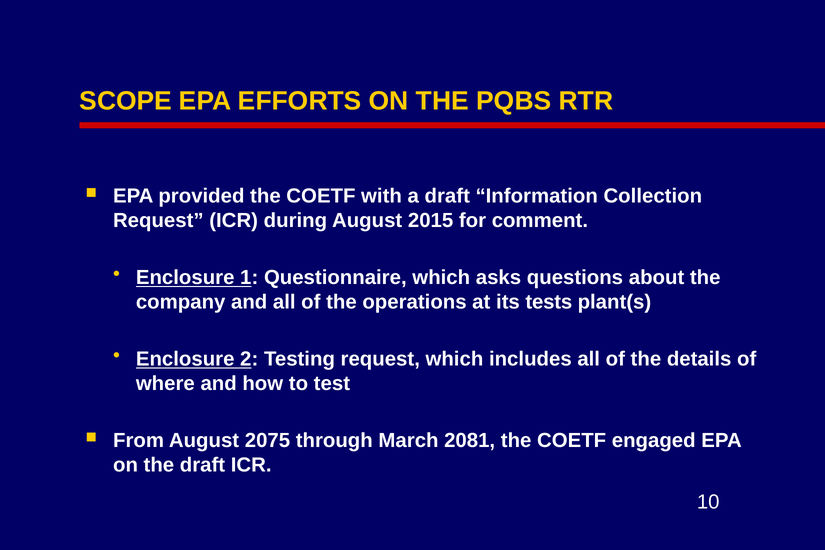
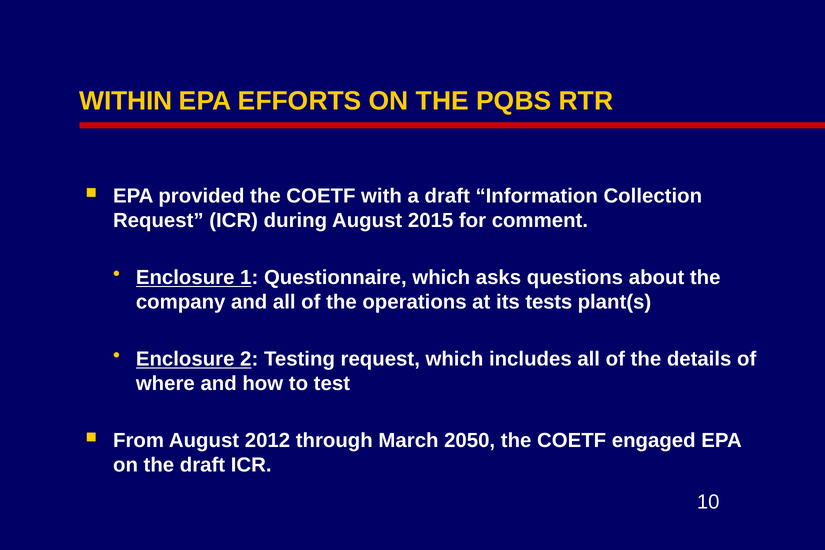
SCOPE: SCOPE -> WITHIN
2075: 2075 -> 2012
2081: 2081 -> 2050
